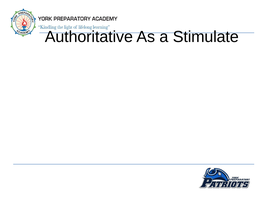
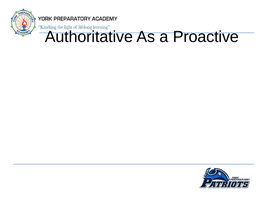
Stimulate: Stimulate -> Proactive
